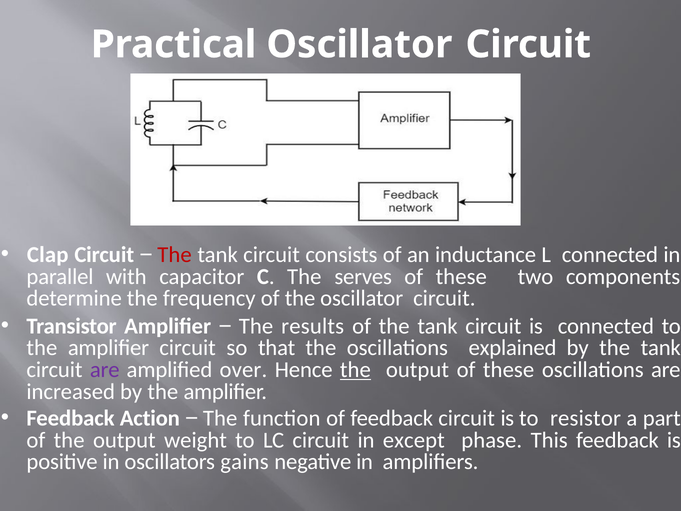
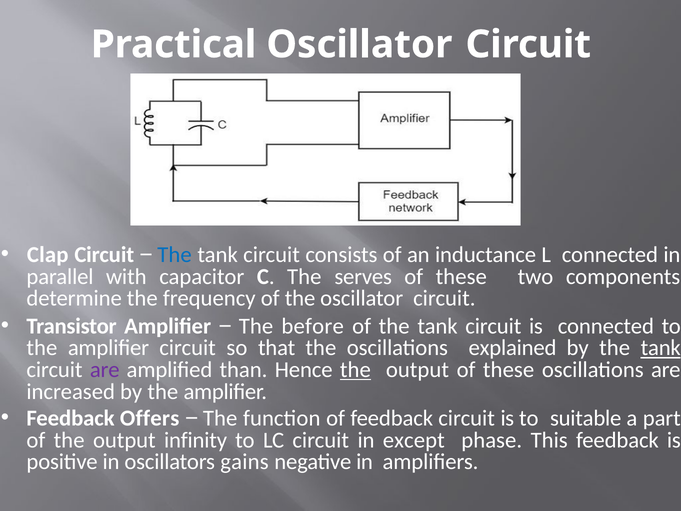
The at (174, 255) colour: red -> blue
results: results -> before
tank at (661, 348) underline: none -> present
over: over -> than
Action: Action -> Offers
resistor: resistor -> suitable
weight: weight -> infinity
